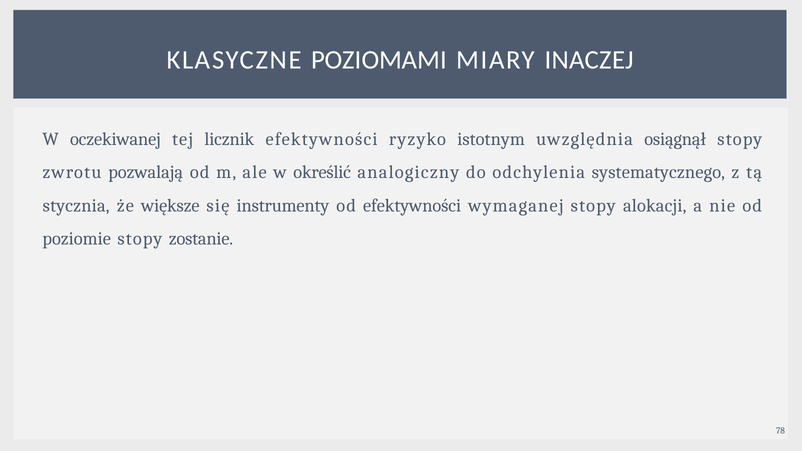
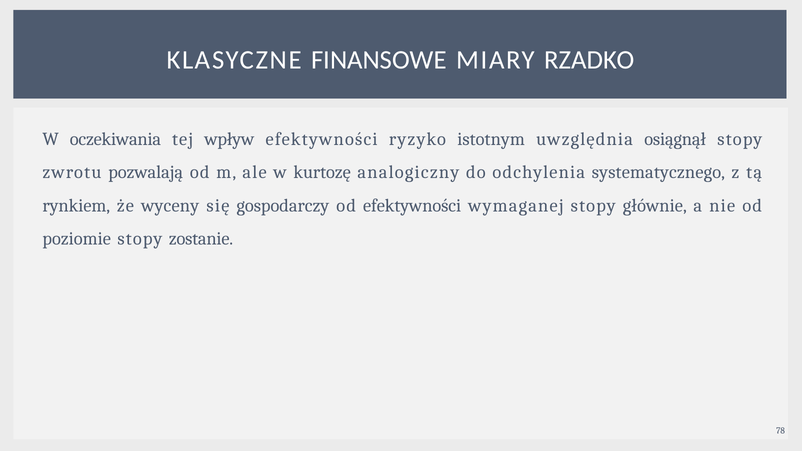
POZIOMAMI: POZIOMAMI -> FINANSOWE
INACZEJ: INACZEJ -> RZADKO
oczekiwanej: oczekiwanej -> oczekiwania
licznik: licznik -> wpływ
określić: określić -> kurtozę
stycznia: stycznia -> rynkiem
większe: większe -> wyceny
instrumenty: instrumenty -> gospodarczy
alokacji: alokacji -> głównie
